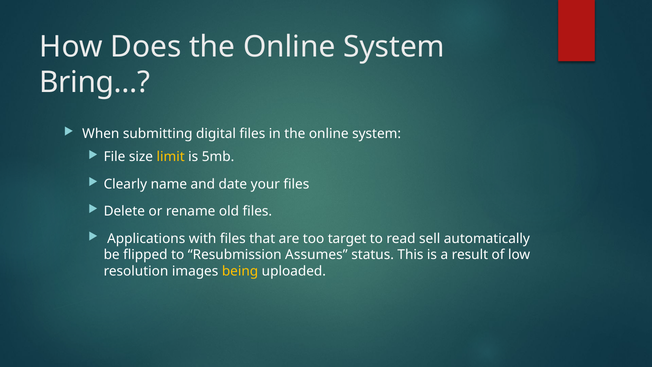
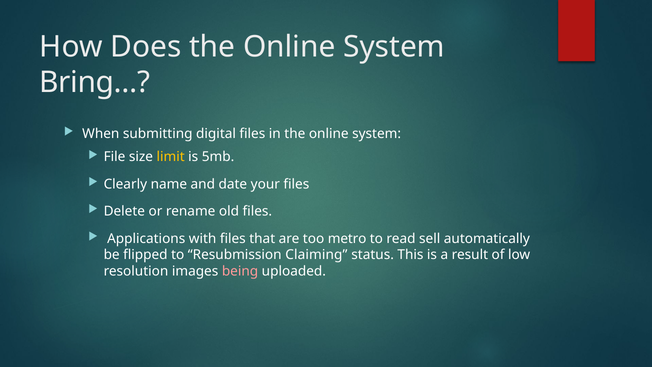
target: target -> metro
Assumes: Assumes -> Claiming
being colour: yellow -> pink
